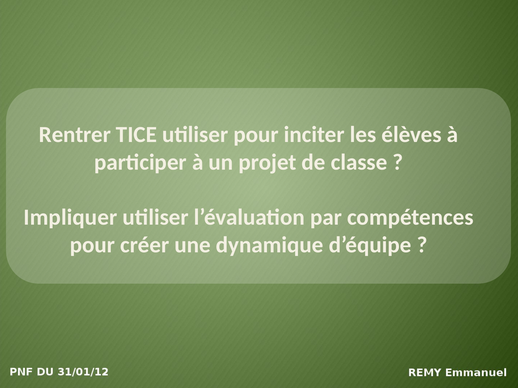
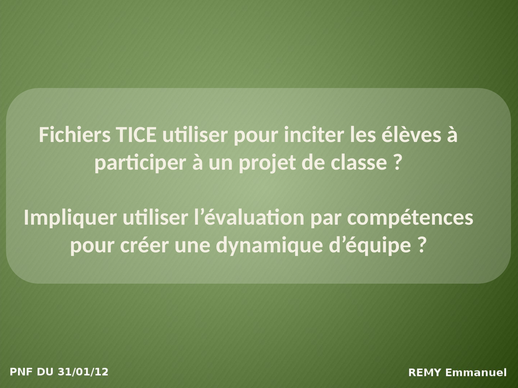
Rentrer: Rentrer -> Fichiers
